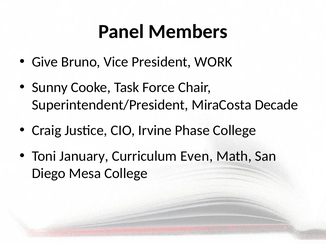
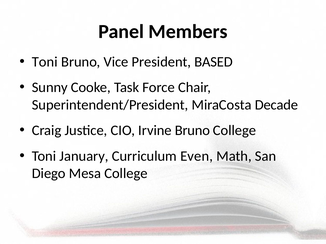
Give at (45, 62): Give -> Toni
WORK: WORK -> BASED
Irvine Phase: Phase -> Bruno
